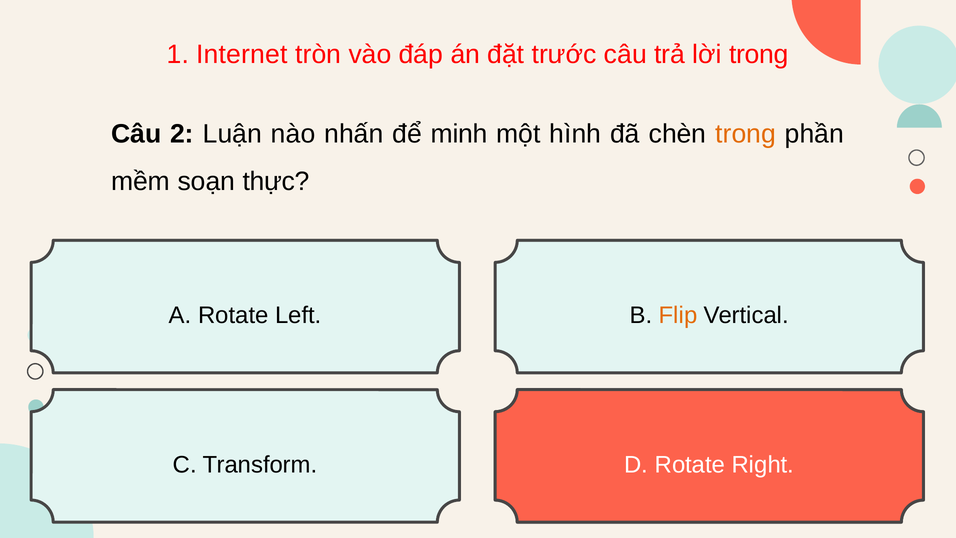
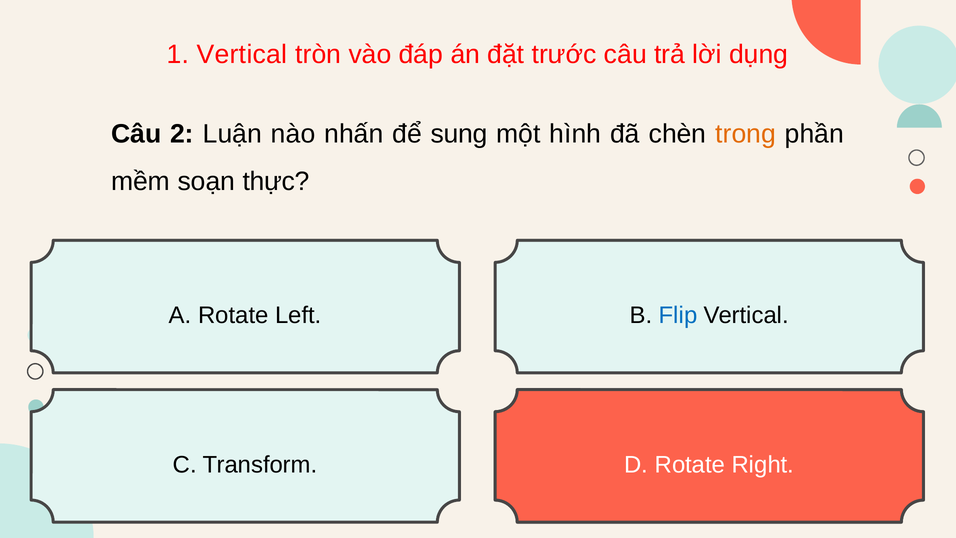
1 Internet: Internet -> Vertical
lời trong: trong -> dụng
minh: minh -> sung
Flip colour: orange -> blue
